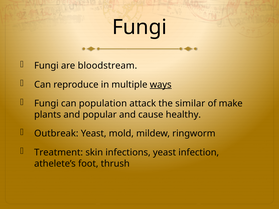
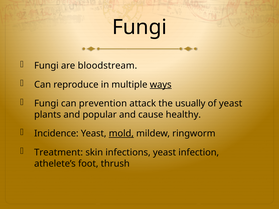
population: population -> prevention
similar: similar -> usually
of make: make -> yeast
Outbreak: Outbreak -> Incidence
mold underline: none -> present
